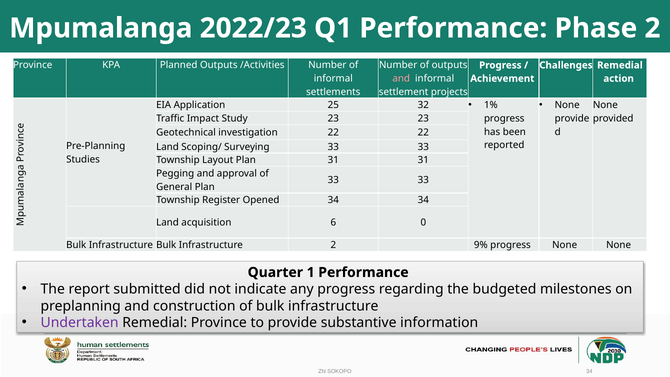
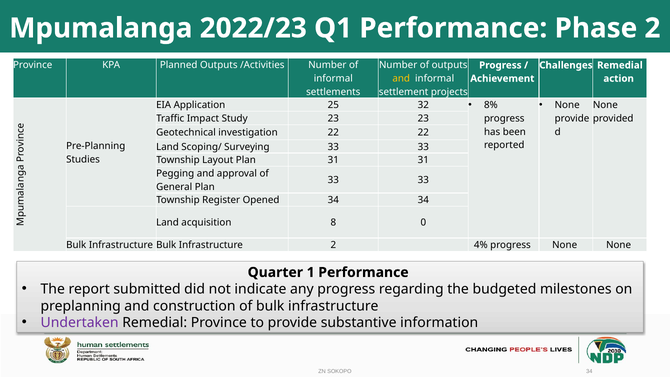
and at (401, 78) colour: pink -> yellow
1%: 1% -> 8%
6: 6 -> 8
9%: 9% -> 4%
